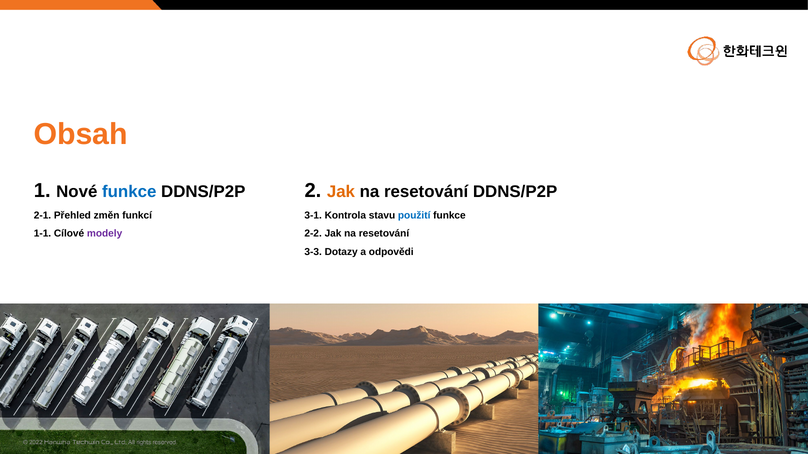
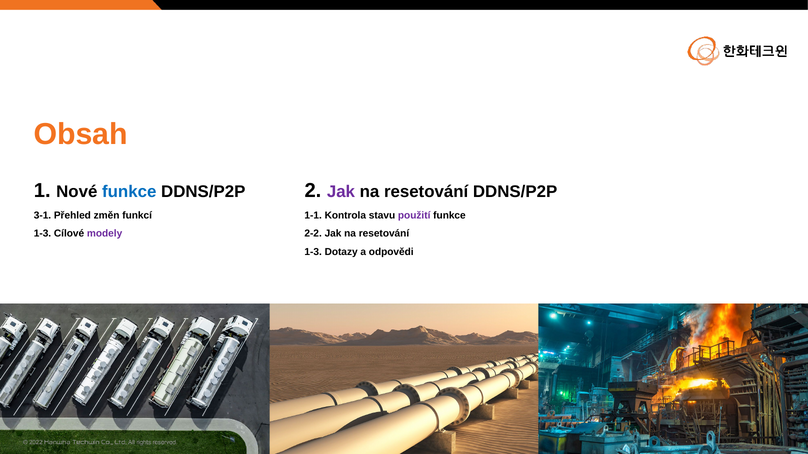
Jak at (341, 192) colour: orange -> purple
2-1: 2-1 -> 3-1
3-1: 3-1 -> 1-1
použití colour: blue -> purple
1-1 at (42, 234): 1-1 -> 1-3
3-3 at (313, 252): 3-3 -> 1-3
